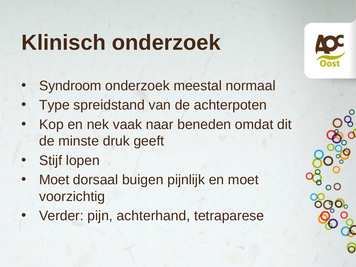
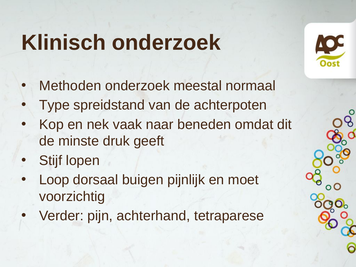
Syndroom: Syndroom -> Methoden
Moet at (54, 180): Moet -> Loop
